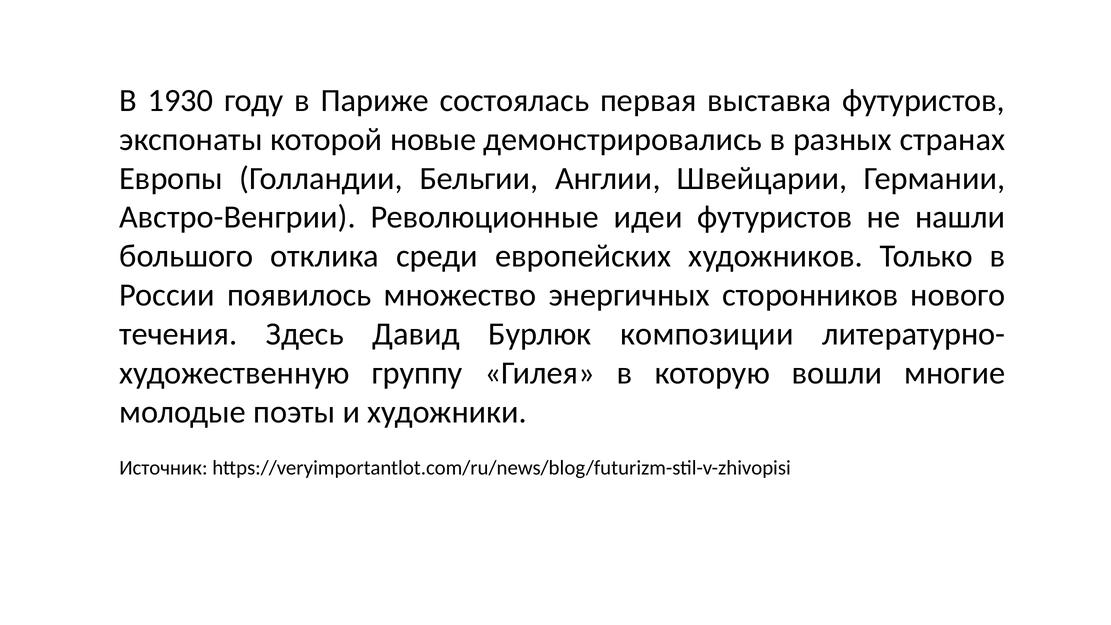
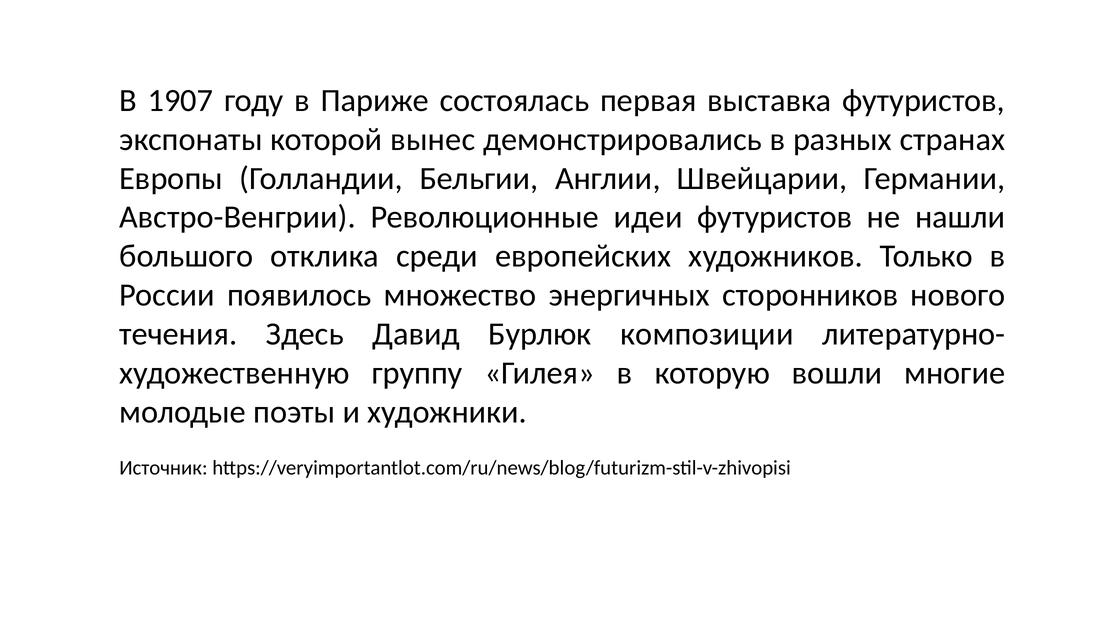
1930: 1930 -> 1907
новые: новые -> вынес
